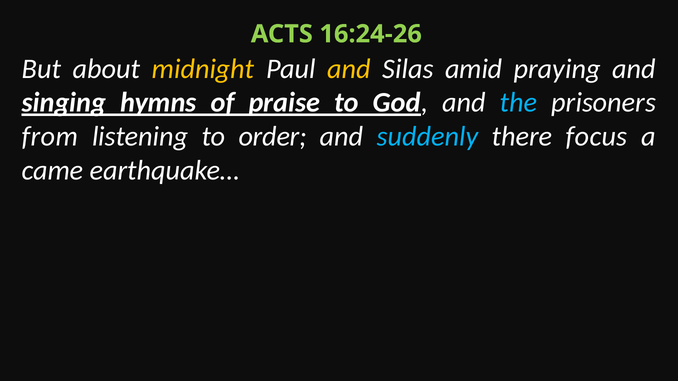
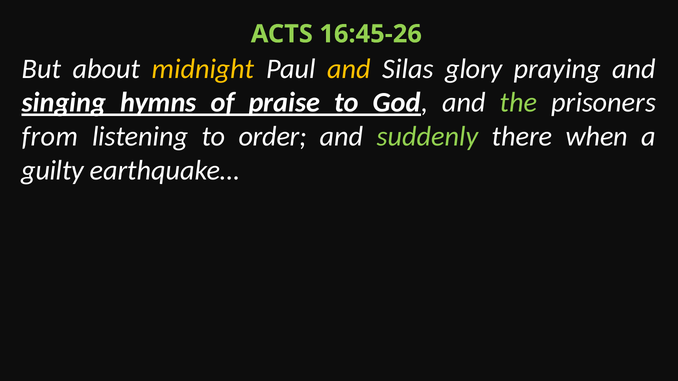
16:24-26: 16:24-26 -> 16:45-26
amid: amid -> glory
the colour: light blue -> light green
suddenly colour: light blue -> light green
focus: focus -> when
came: came -> guilty
